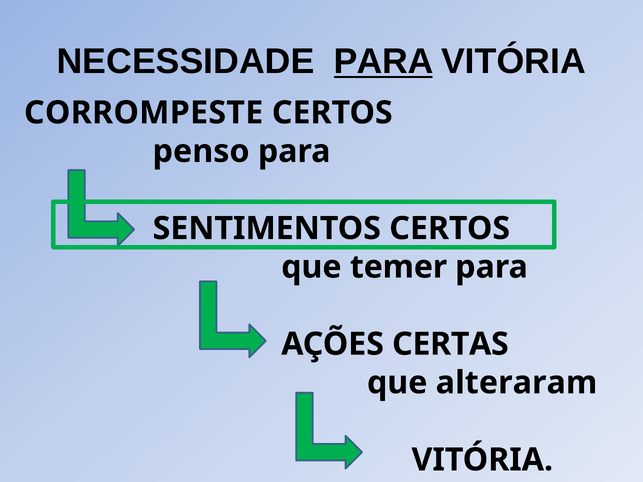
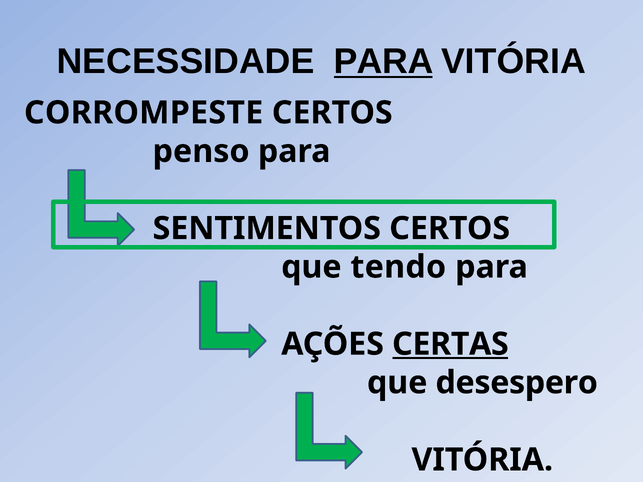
temer: temer -> tendo
CERTAS underline: none -> present
alteraram: alteraram -> desespero
